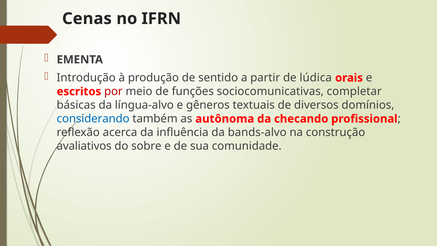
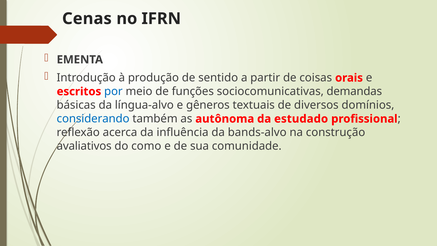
lúdica: lúdica -> coisas
por colour: red -> blue
completar: completar -> demandas
checando: checando -> estudado
sobre: sobre -> como
